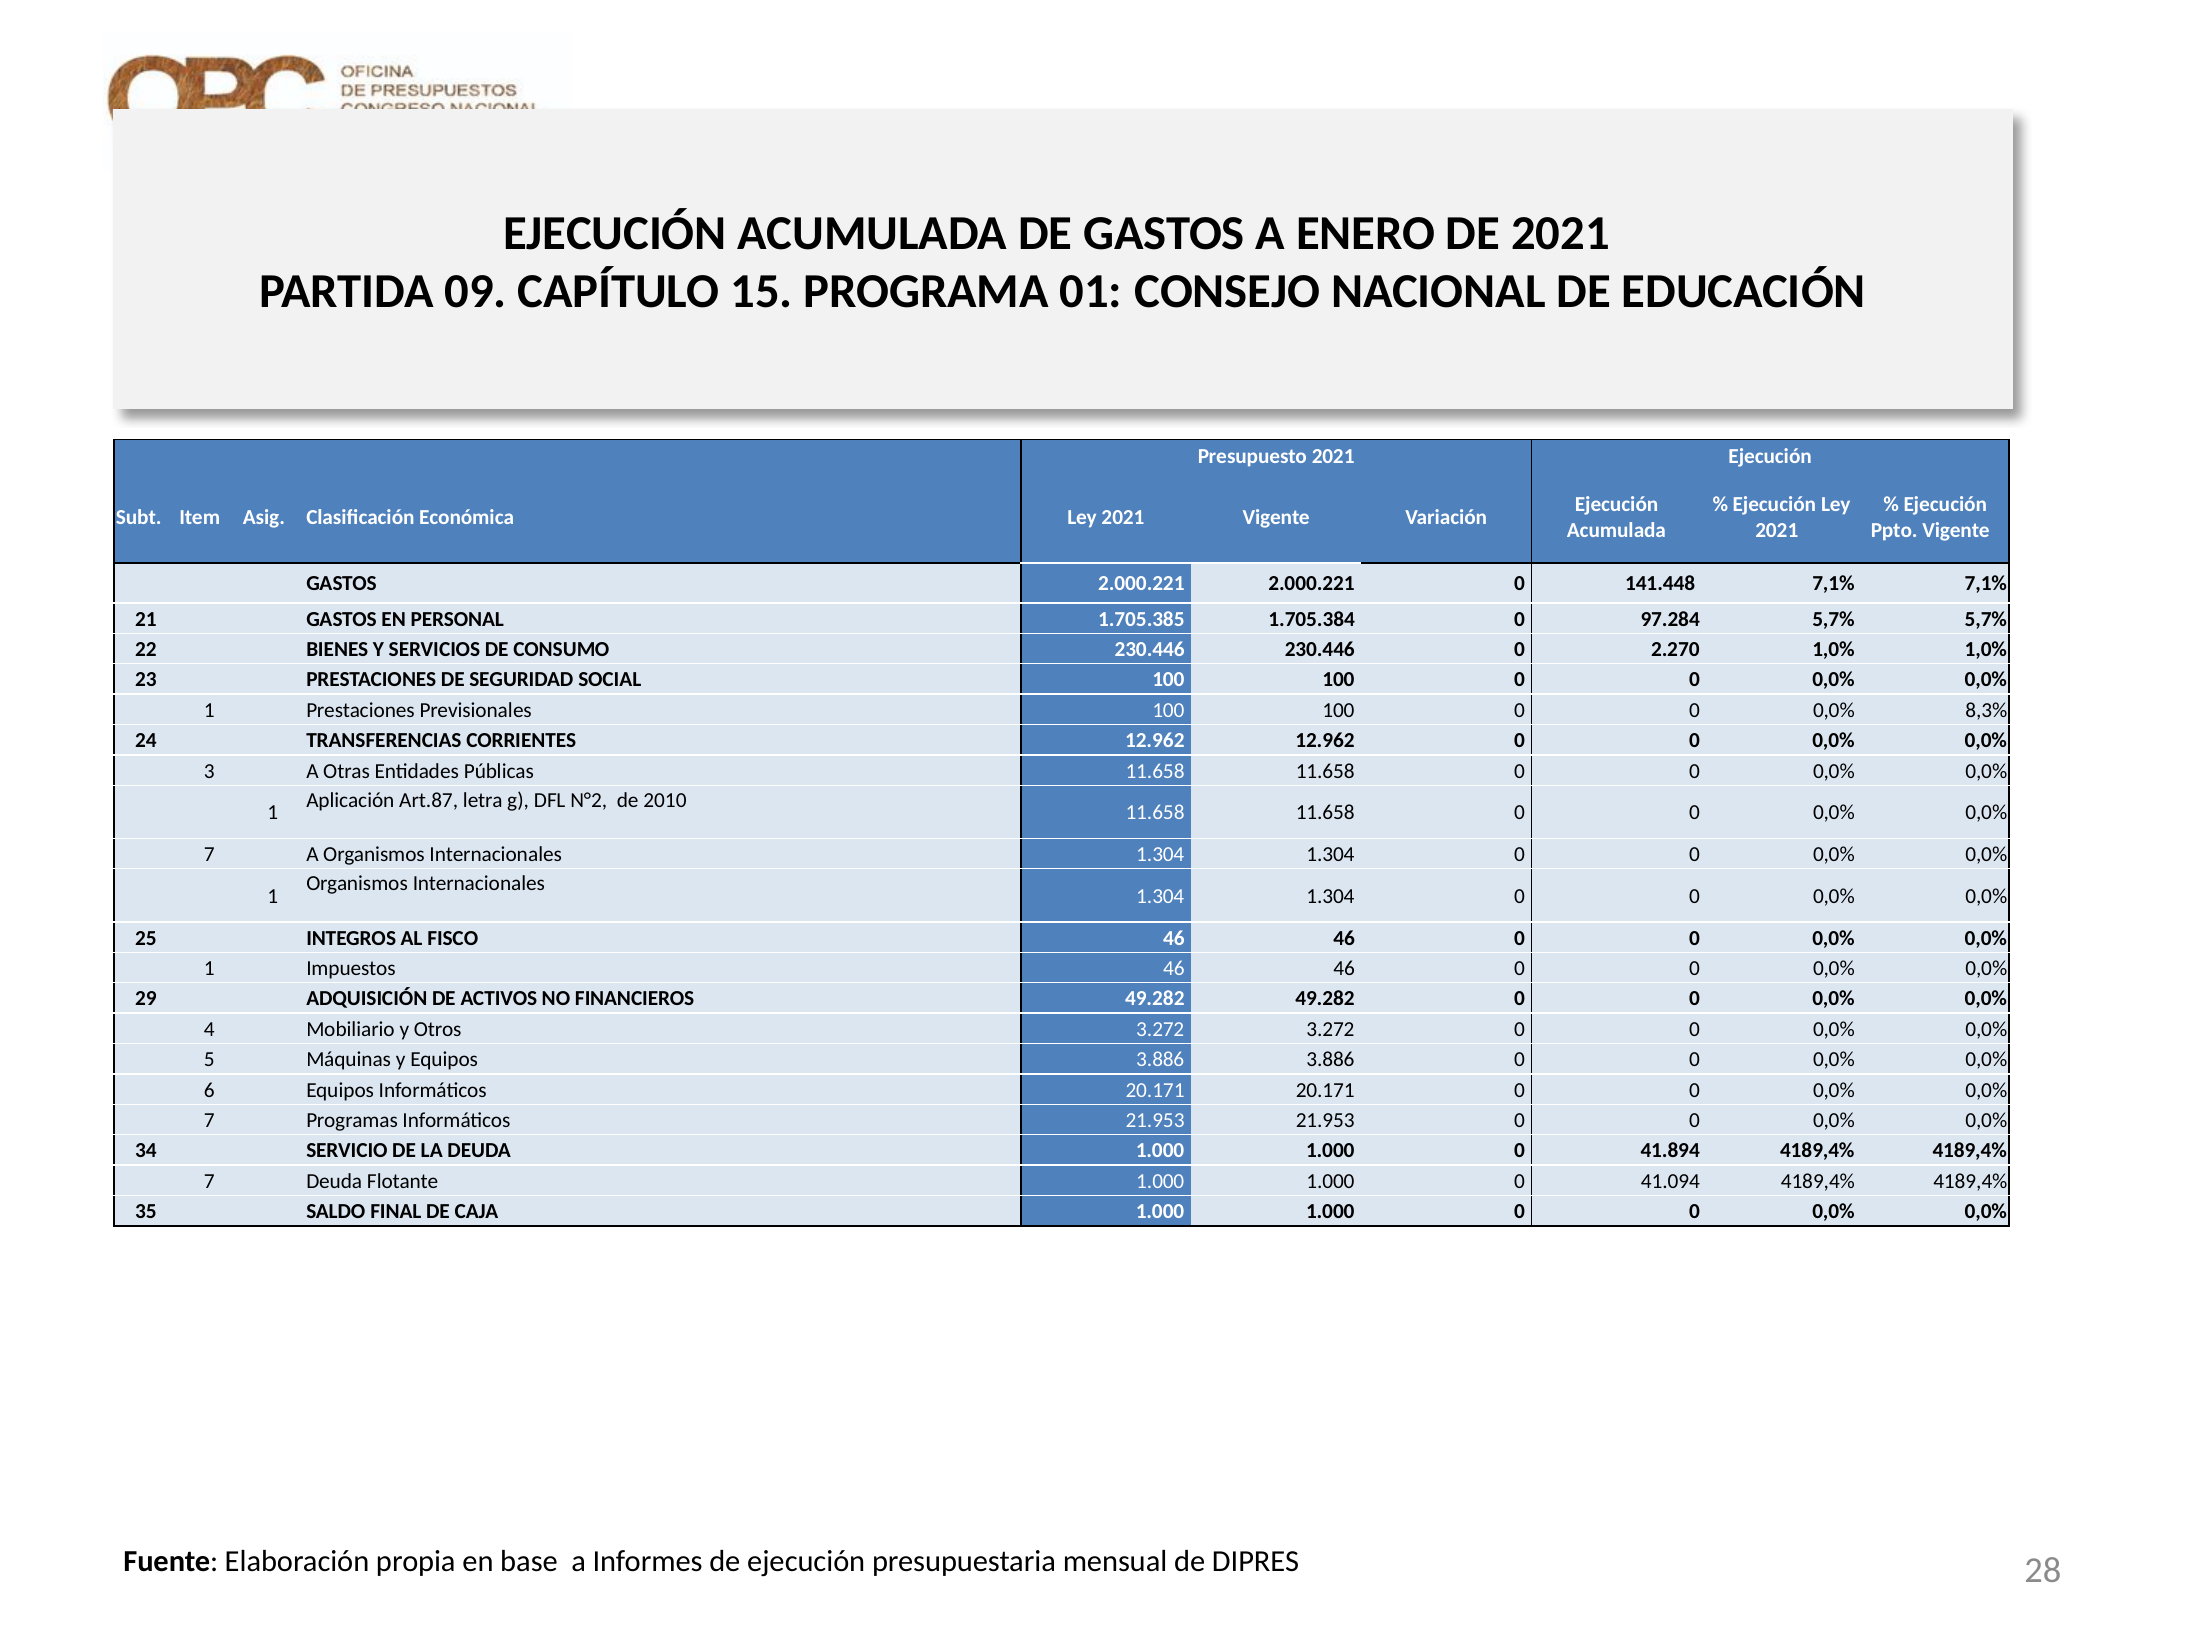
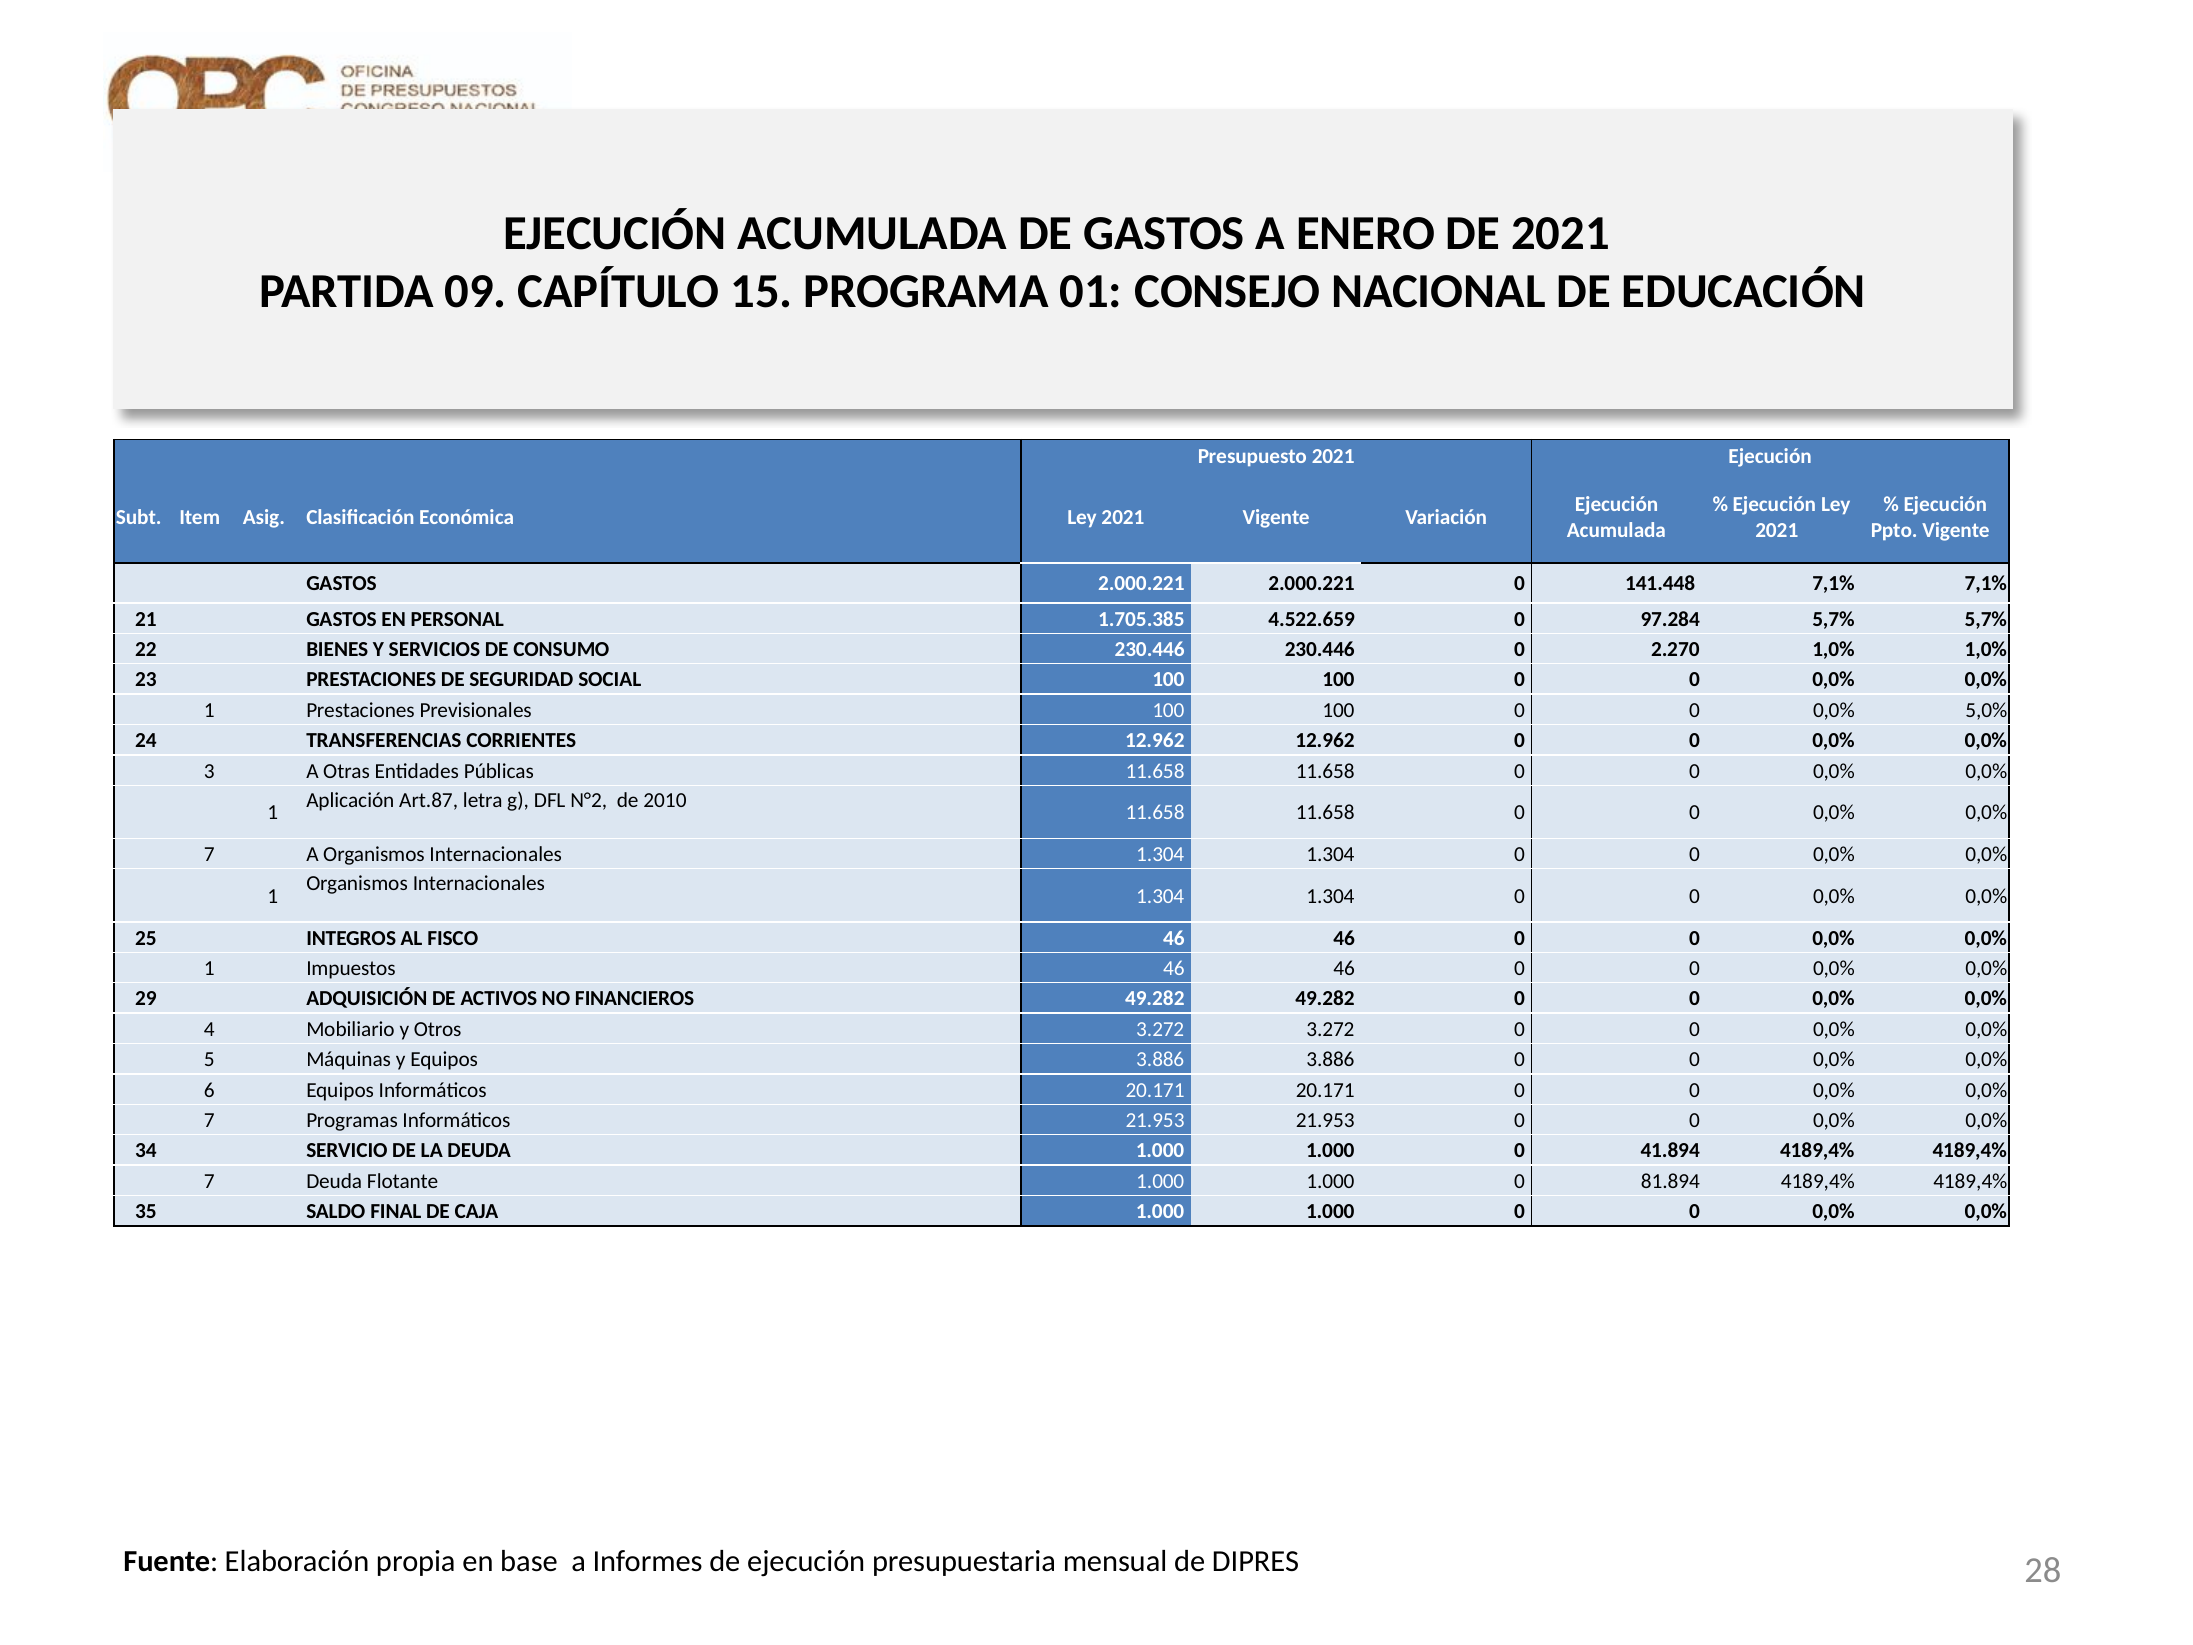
1.705.384: 1.705.384 -> 4.522.659
8,3%: 8,3% -> 5,0%
41.094: 41.094 -> 81.894
